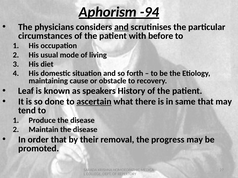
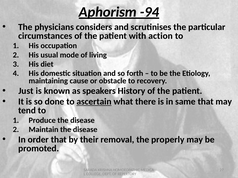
and at (121, 27) underline: present -> none
before: before -> action
Leaf: Leaf -> Just
progress: progress -> properly
